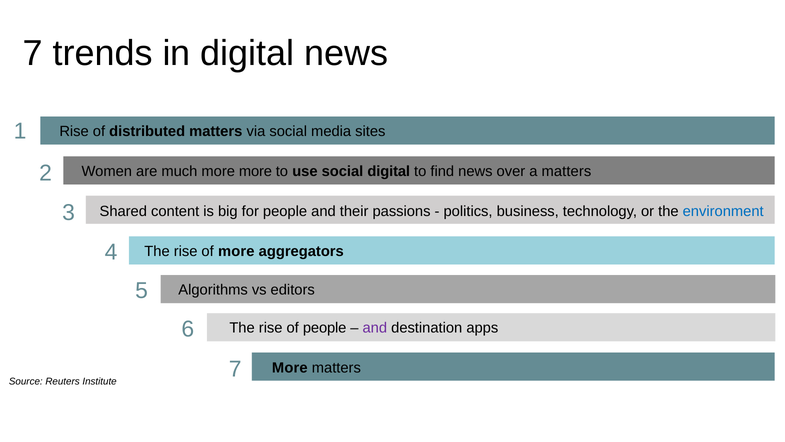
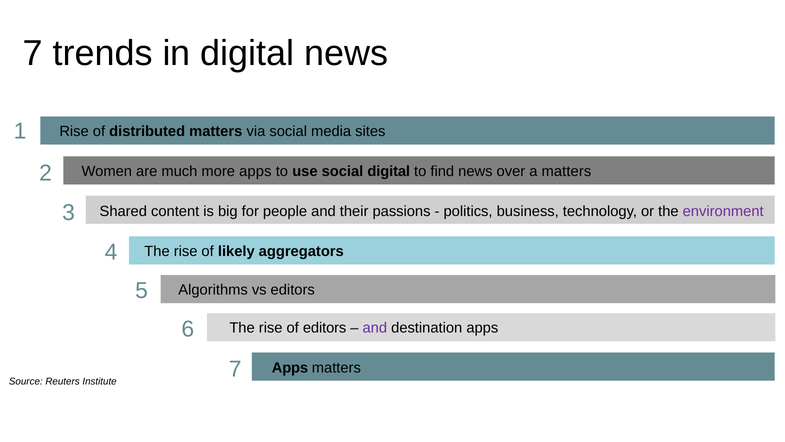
more more: more -> apps
environment colour: blue -> purple
of more: more -> likely
of people: people -> editors
More at (290, 367): More -> Apps
